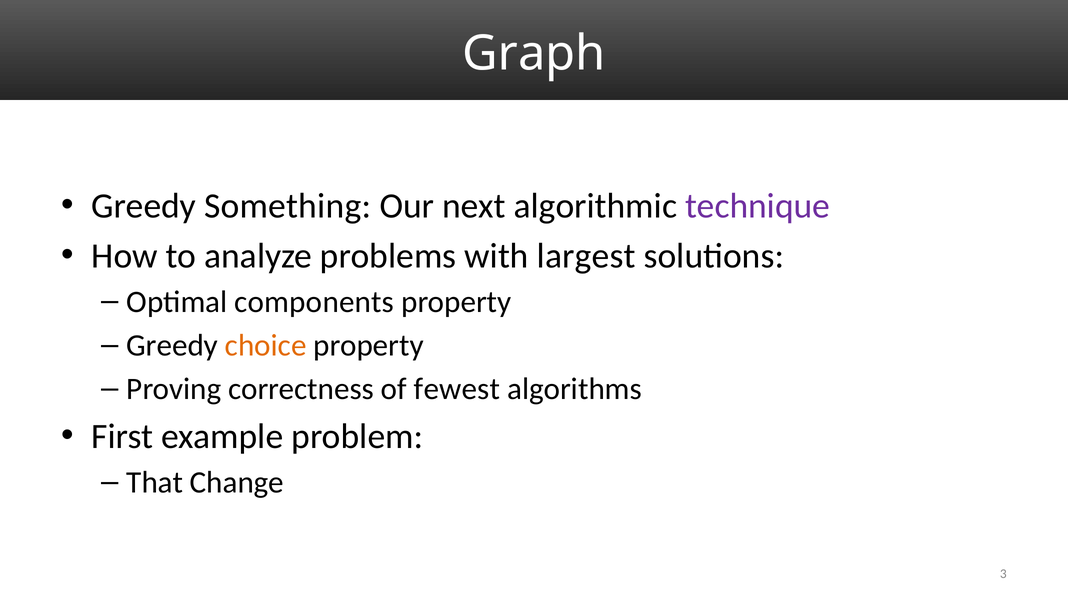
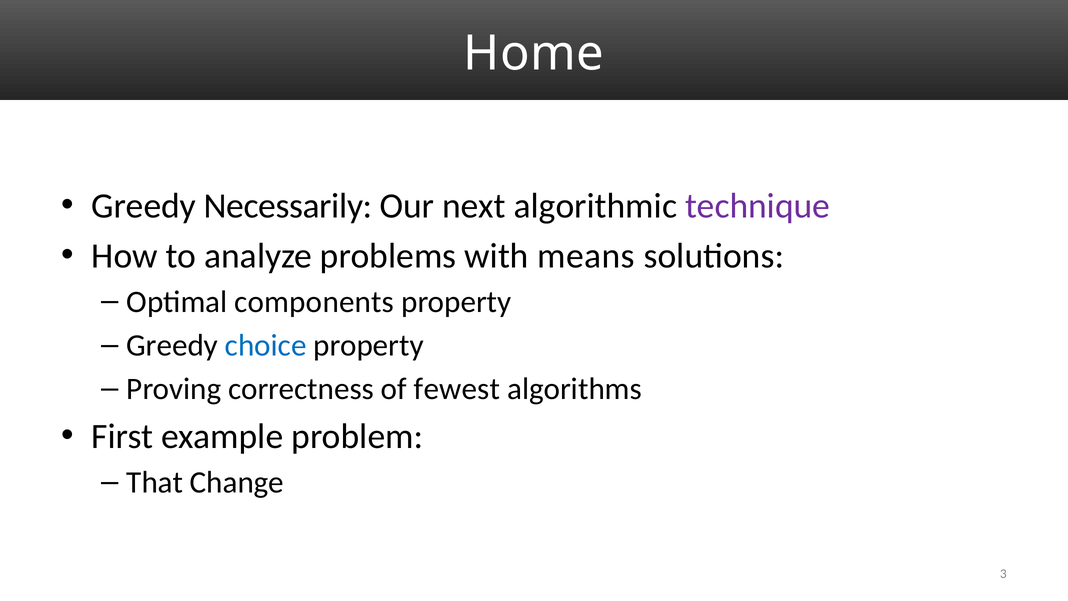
Graph: Graph -> Home
Something: Something -> Necessarily
largest: largest -> means
choice colour: orange -> blue
